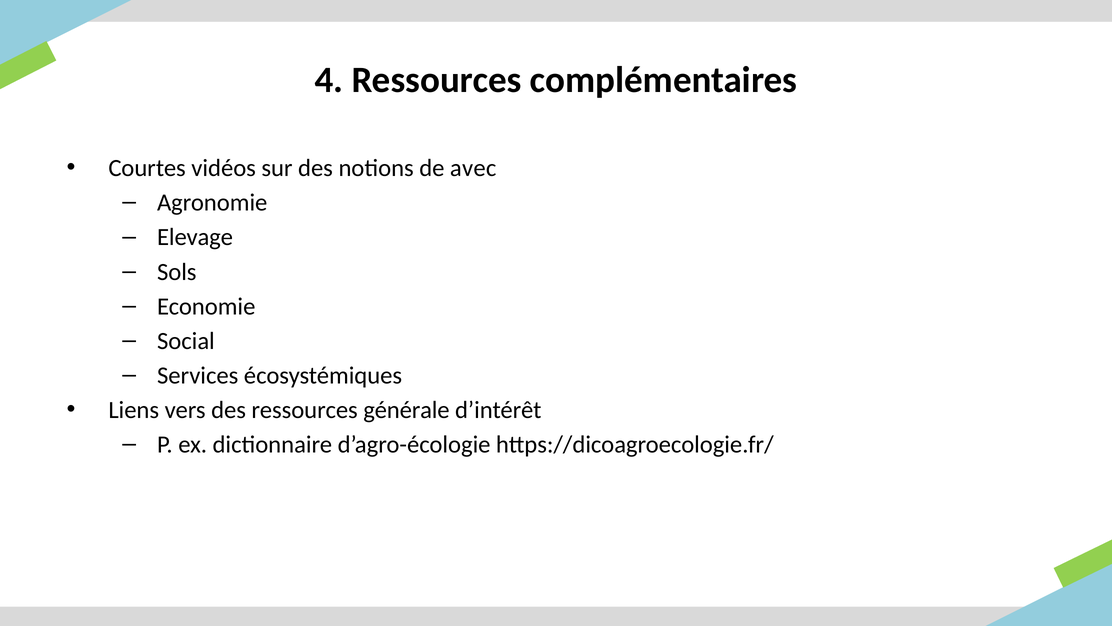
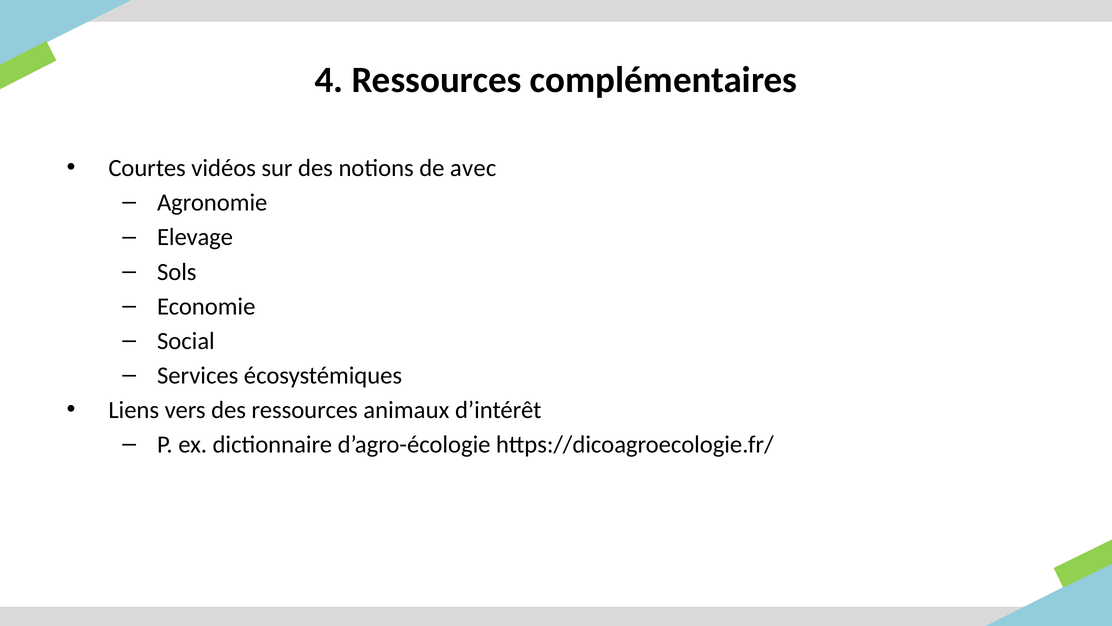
générale: générale -> animaux
